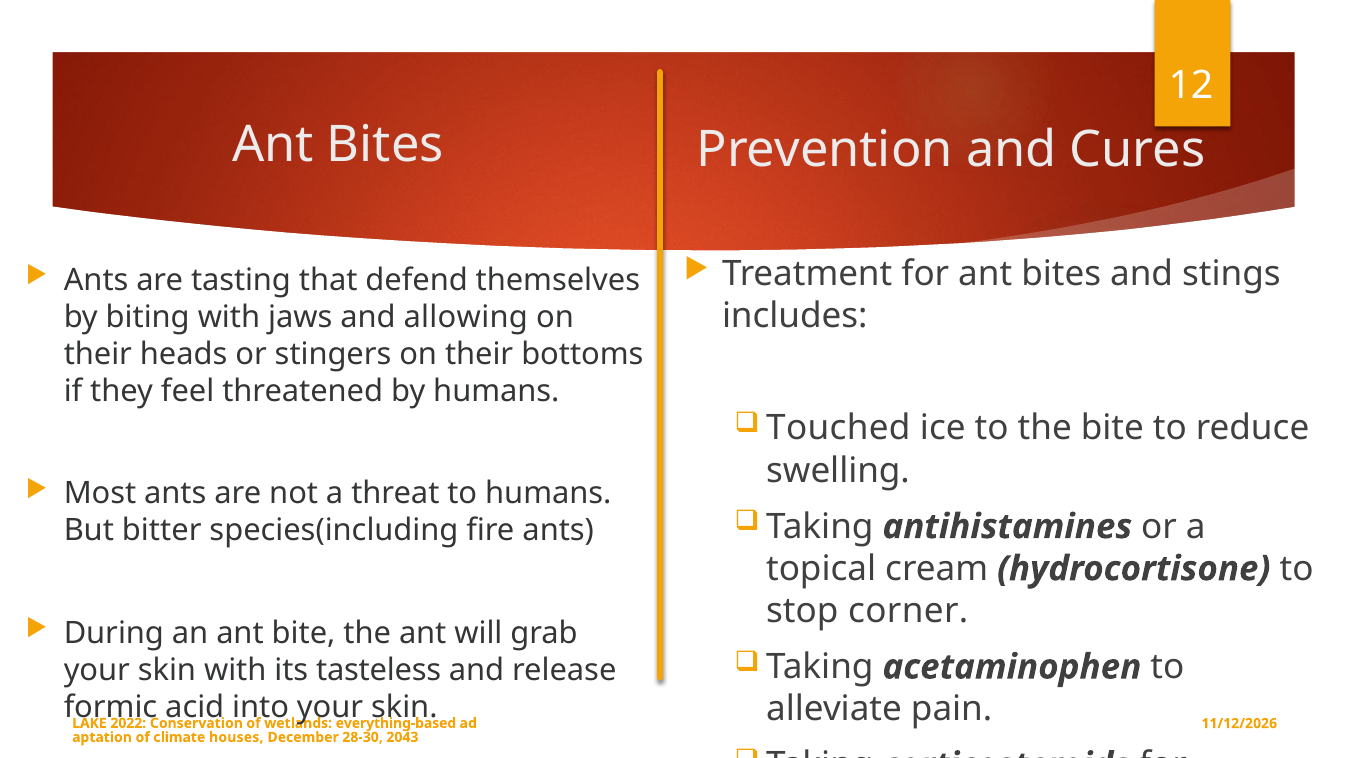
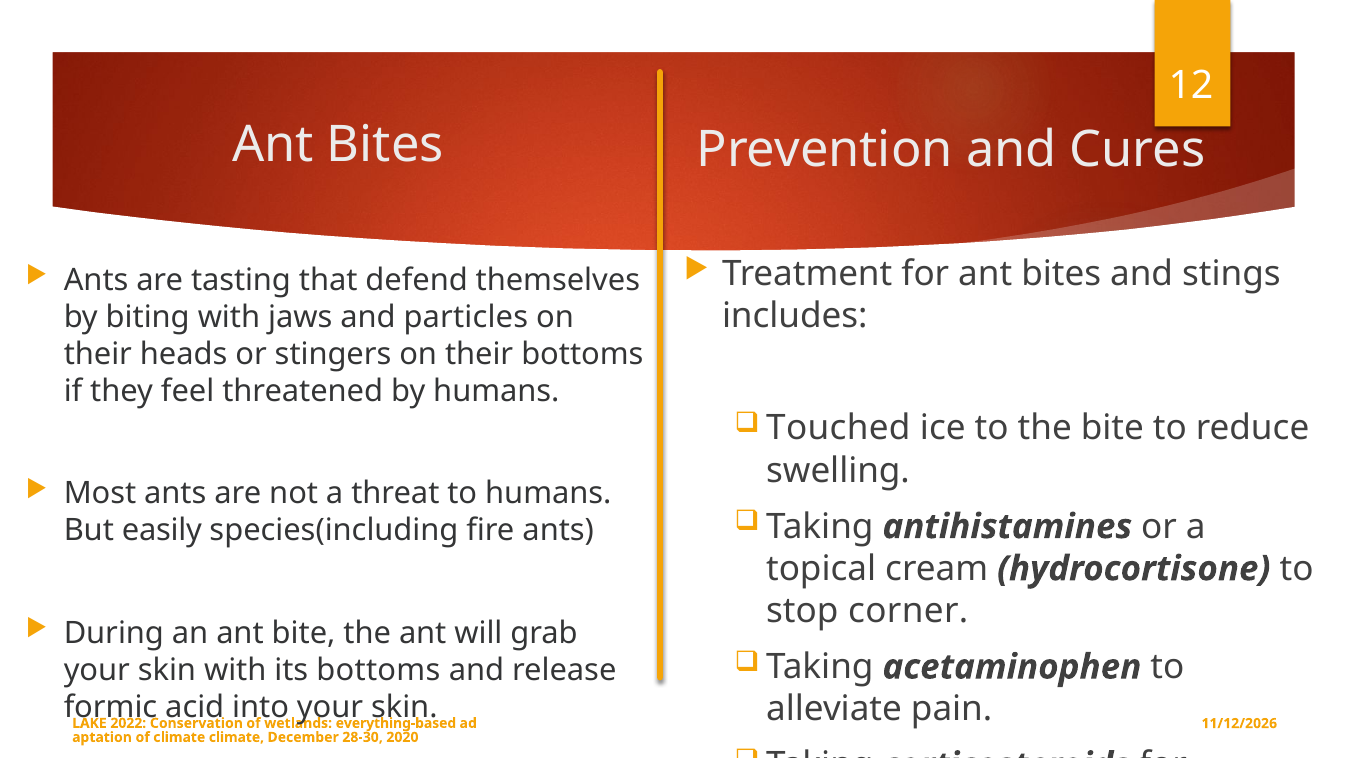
allowing: allowing -> particles
bitter: bitter -> easily
its tasteless: tasteless -> bottoms
climate houses: houses -> climate
2043: 2043 -> 2020
